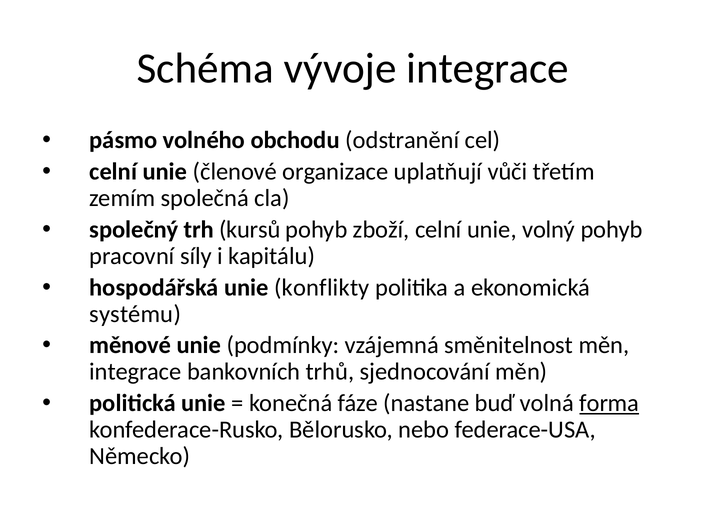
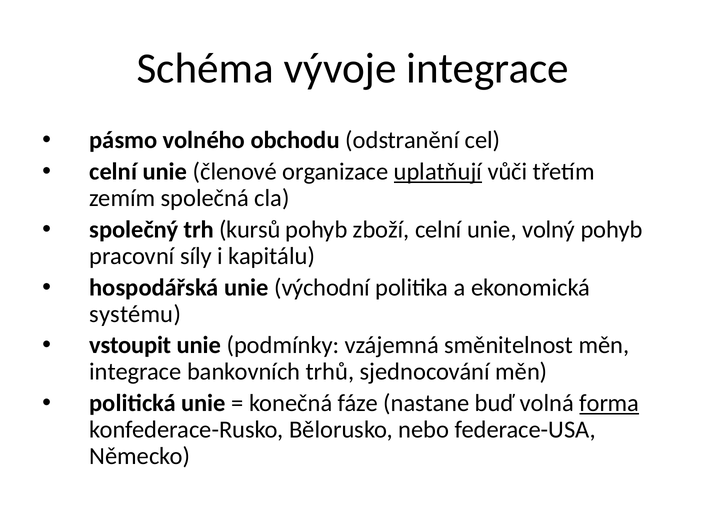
uplatňují underline: none -> present
konflikty: konflikty -> východní
měnové: měnové -> vstoupit
